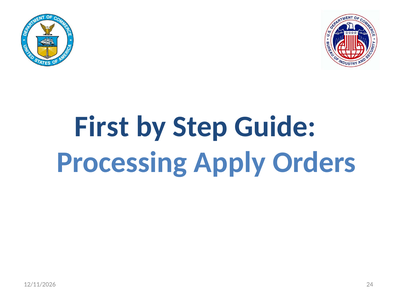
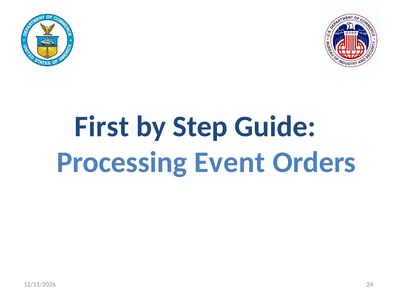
Apply: Apply -> Event
